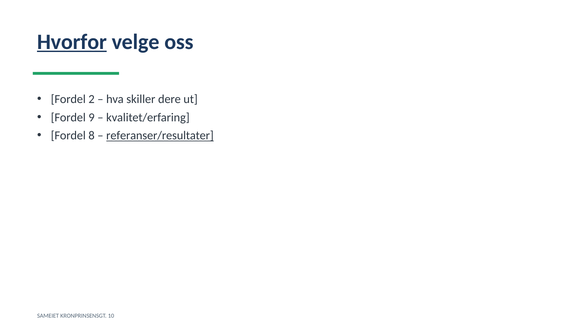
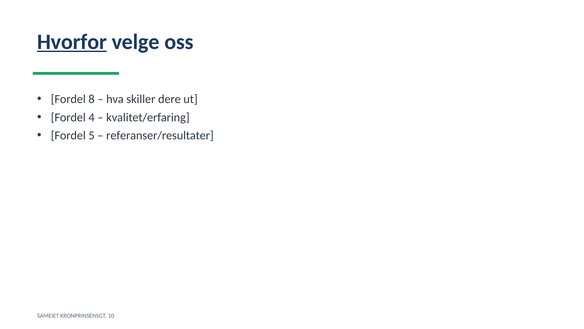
2: 2 -> 8
9: 9 -> 4
8: 8 -> 5
referanser/resultater underline: present -> none
